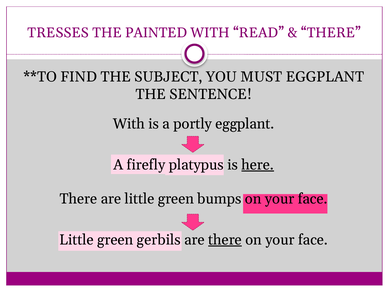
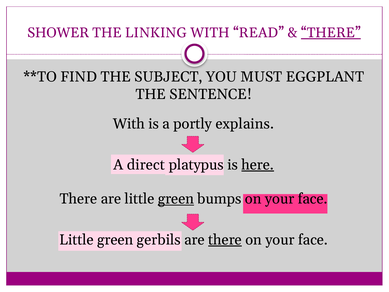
TRESSES: TRESSES -> SHOWER
PAINTED: PAINTED -> LINKING
THERE at (331, 33) underline: none -> present
portly eggplant: eggplant -> explains
firefly: firefly -> direct
green at (176, 199) underline: none -> present
